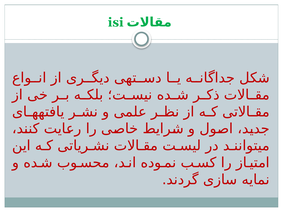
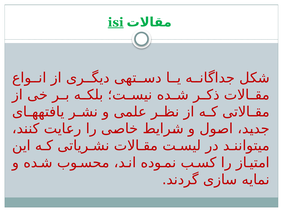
isi underline: none -> present
